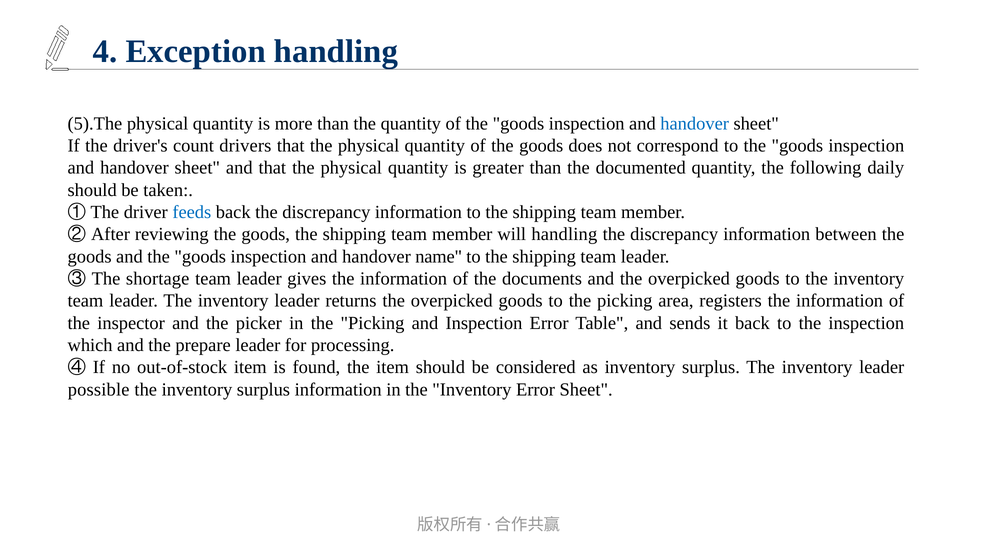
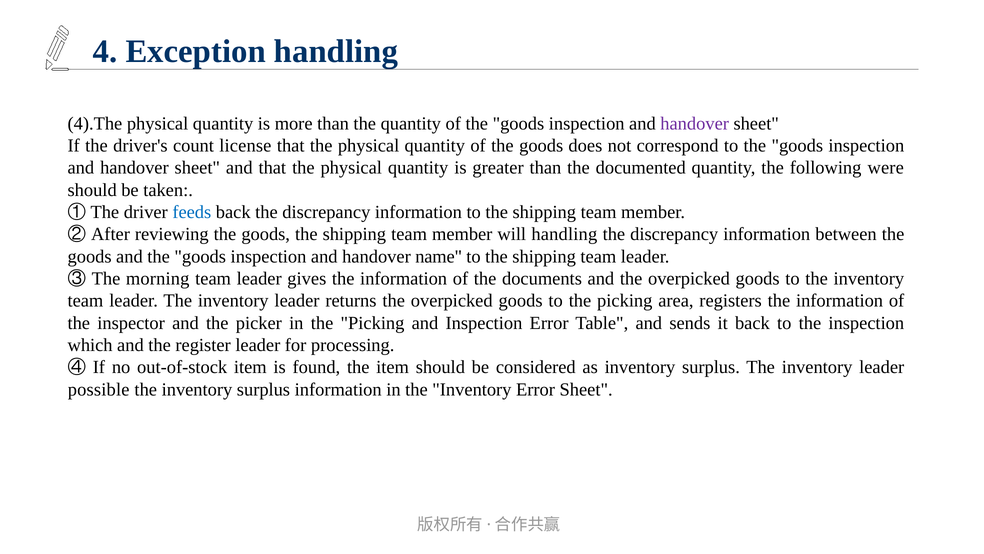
5).The: 5).The -> 4).The
handover at (695, 123) colour: blue -> purple
drivers: drivers -> license
daily: daily -> were
shortage: shortage -> morning
prepare: prepare -> register
